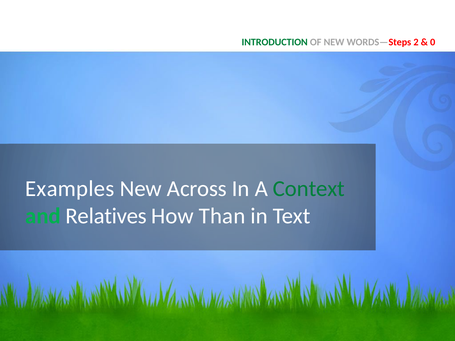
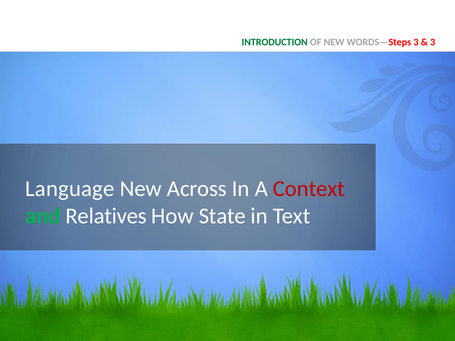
WORDS—Steps 2: 2 -> 3
0 at (433, 42): 0 -> 3
Examples: Examples -> Language
Context colour: green -> red
Than: Than -> State
